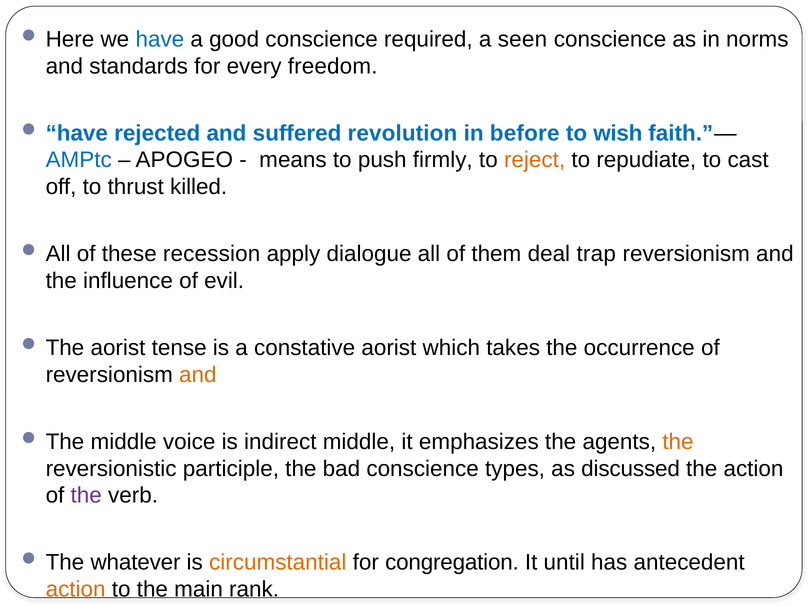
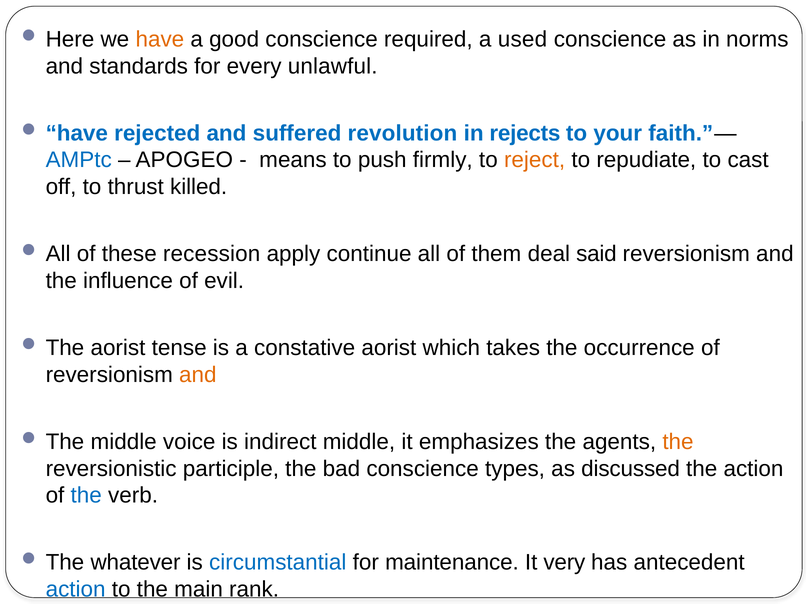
have at (160, 39) colour: blue -> orange
seen: seen -> used
freedom: freedom -> unlawful
before: before -> rejects
wish: wish -> your
dialogue: dialogue -> continue
trap: trap -> said
the at (86, 496) colour: purple -> blue
circumstantial colour: orange -> blue
congregation: congregation -> maintenance
until: until -> very
action at (76, 589) colour: orange -> blue
